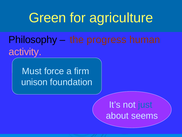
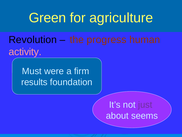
Philosophy: Philosophy -> Revolution
force: force -> were
unison: unison -> results
just colour: blue -> purple
